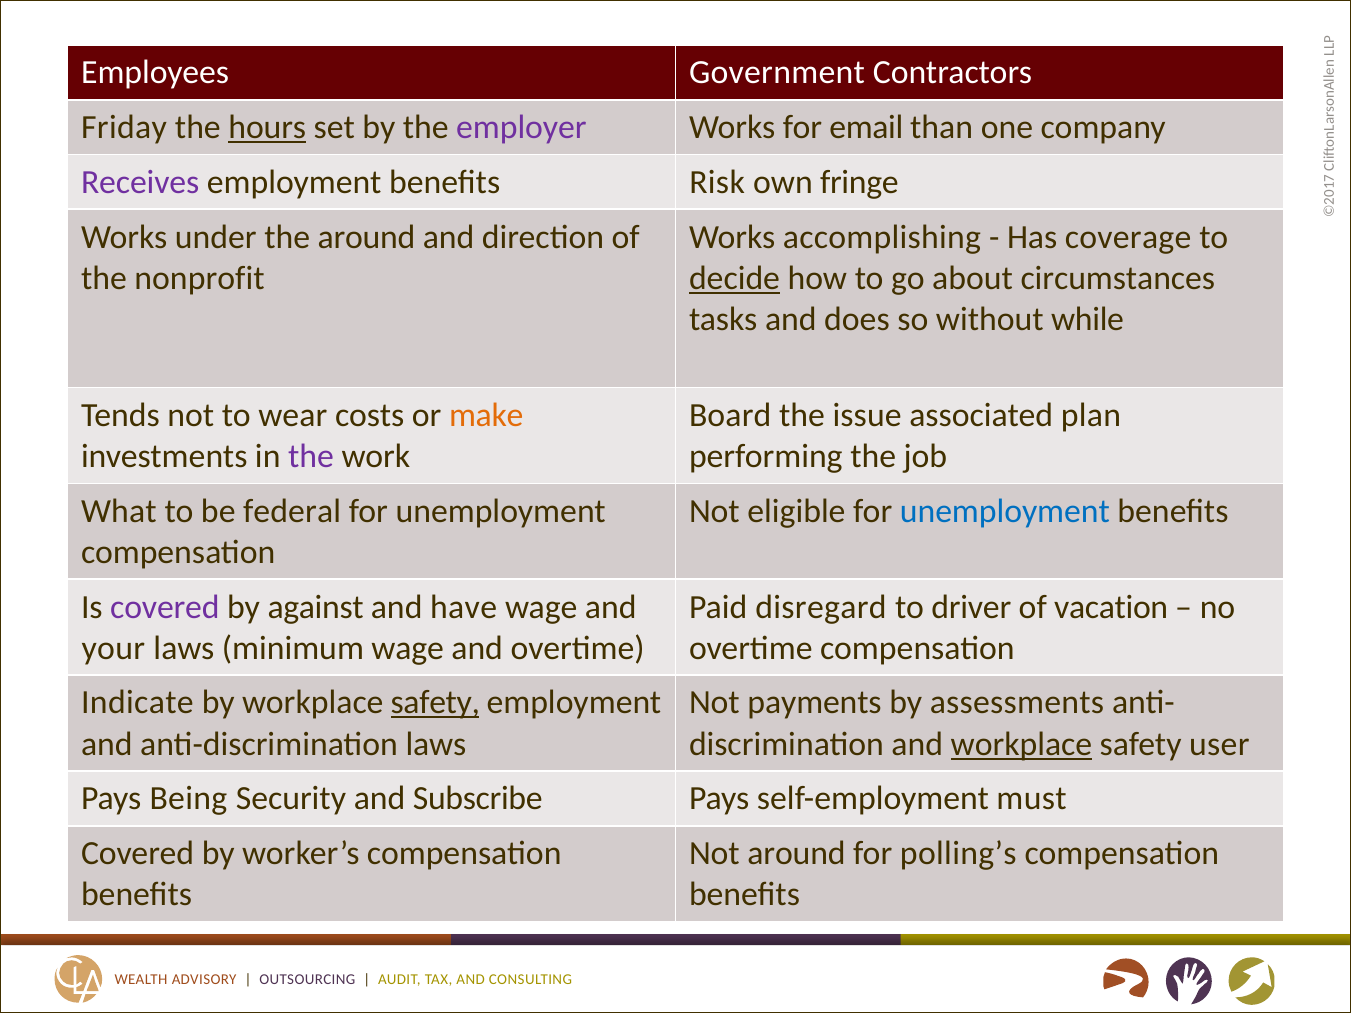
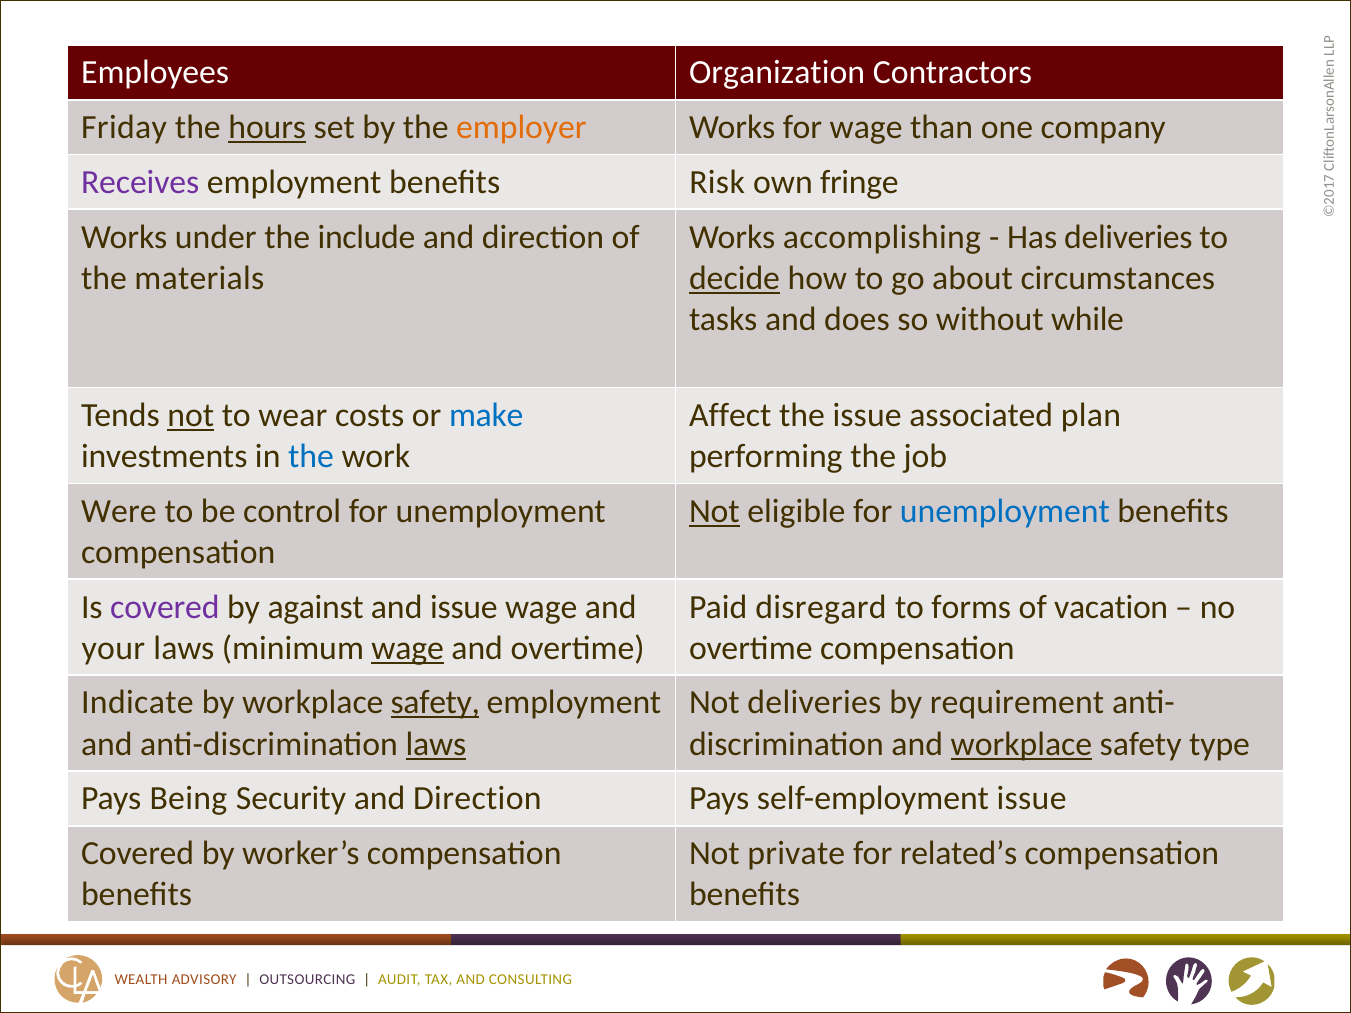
Government: Government -> Organization
employer colour: purple -> orange
for email: email -> wage
the around: around -> include
Has coverage: coverage -> deliveries
nonprofit: nonprofit -> materials
not at (191, 415) underline: none -> present
make colour: orange -> blue
Board: Board -> Affect
the at (311, 457) colour: purple -> blue
What: What -> Were
federal: federal -> control
Not at (714, 511) underline: none -> present
and have: have -> issue
driver: driver -> forms
wage at (408, 648) underline: none -> present
Not payments: payments -> deliveries
assessments: assessments -> requirement
laws at (436, 744) underline: none -> present
user: user -> type
Security and Subscribe: Subscribe -> Direction
self-employment must: must -> issue
Not around: around -> private
polling’s: polling’s -> related’s
